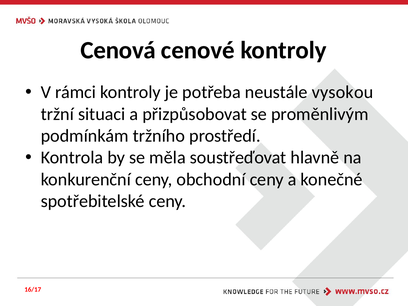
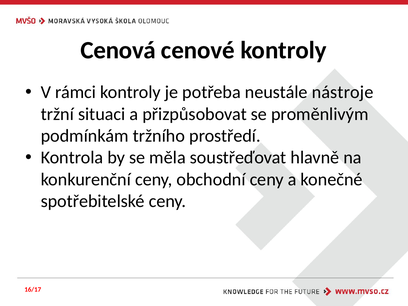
vysokou: vysokou -> nástroje
